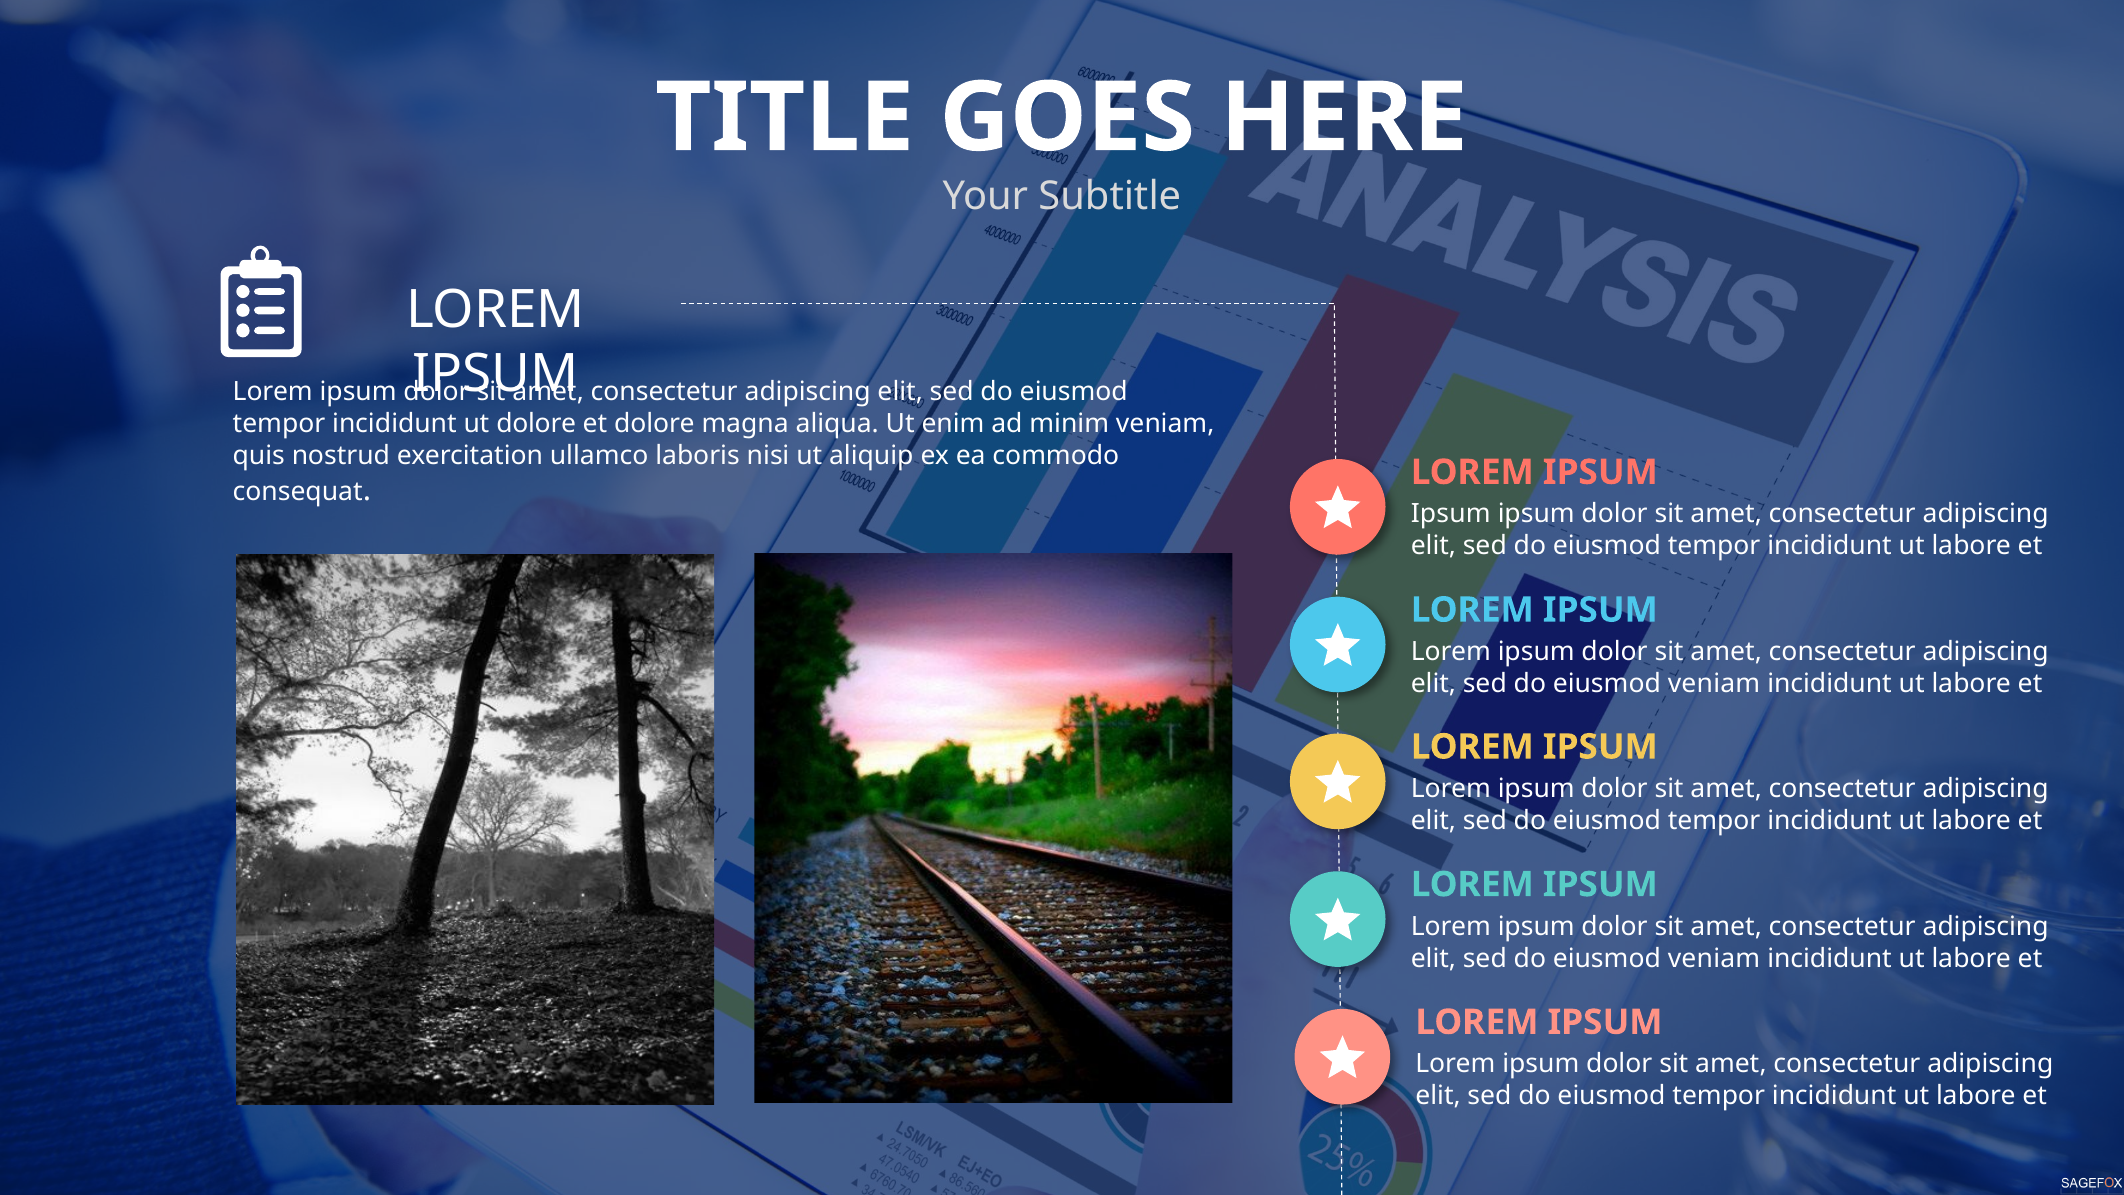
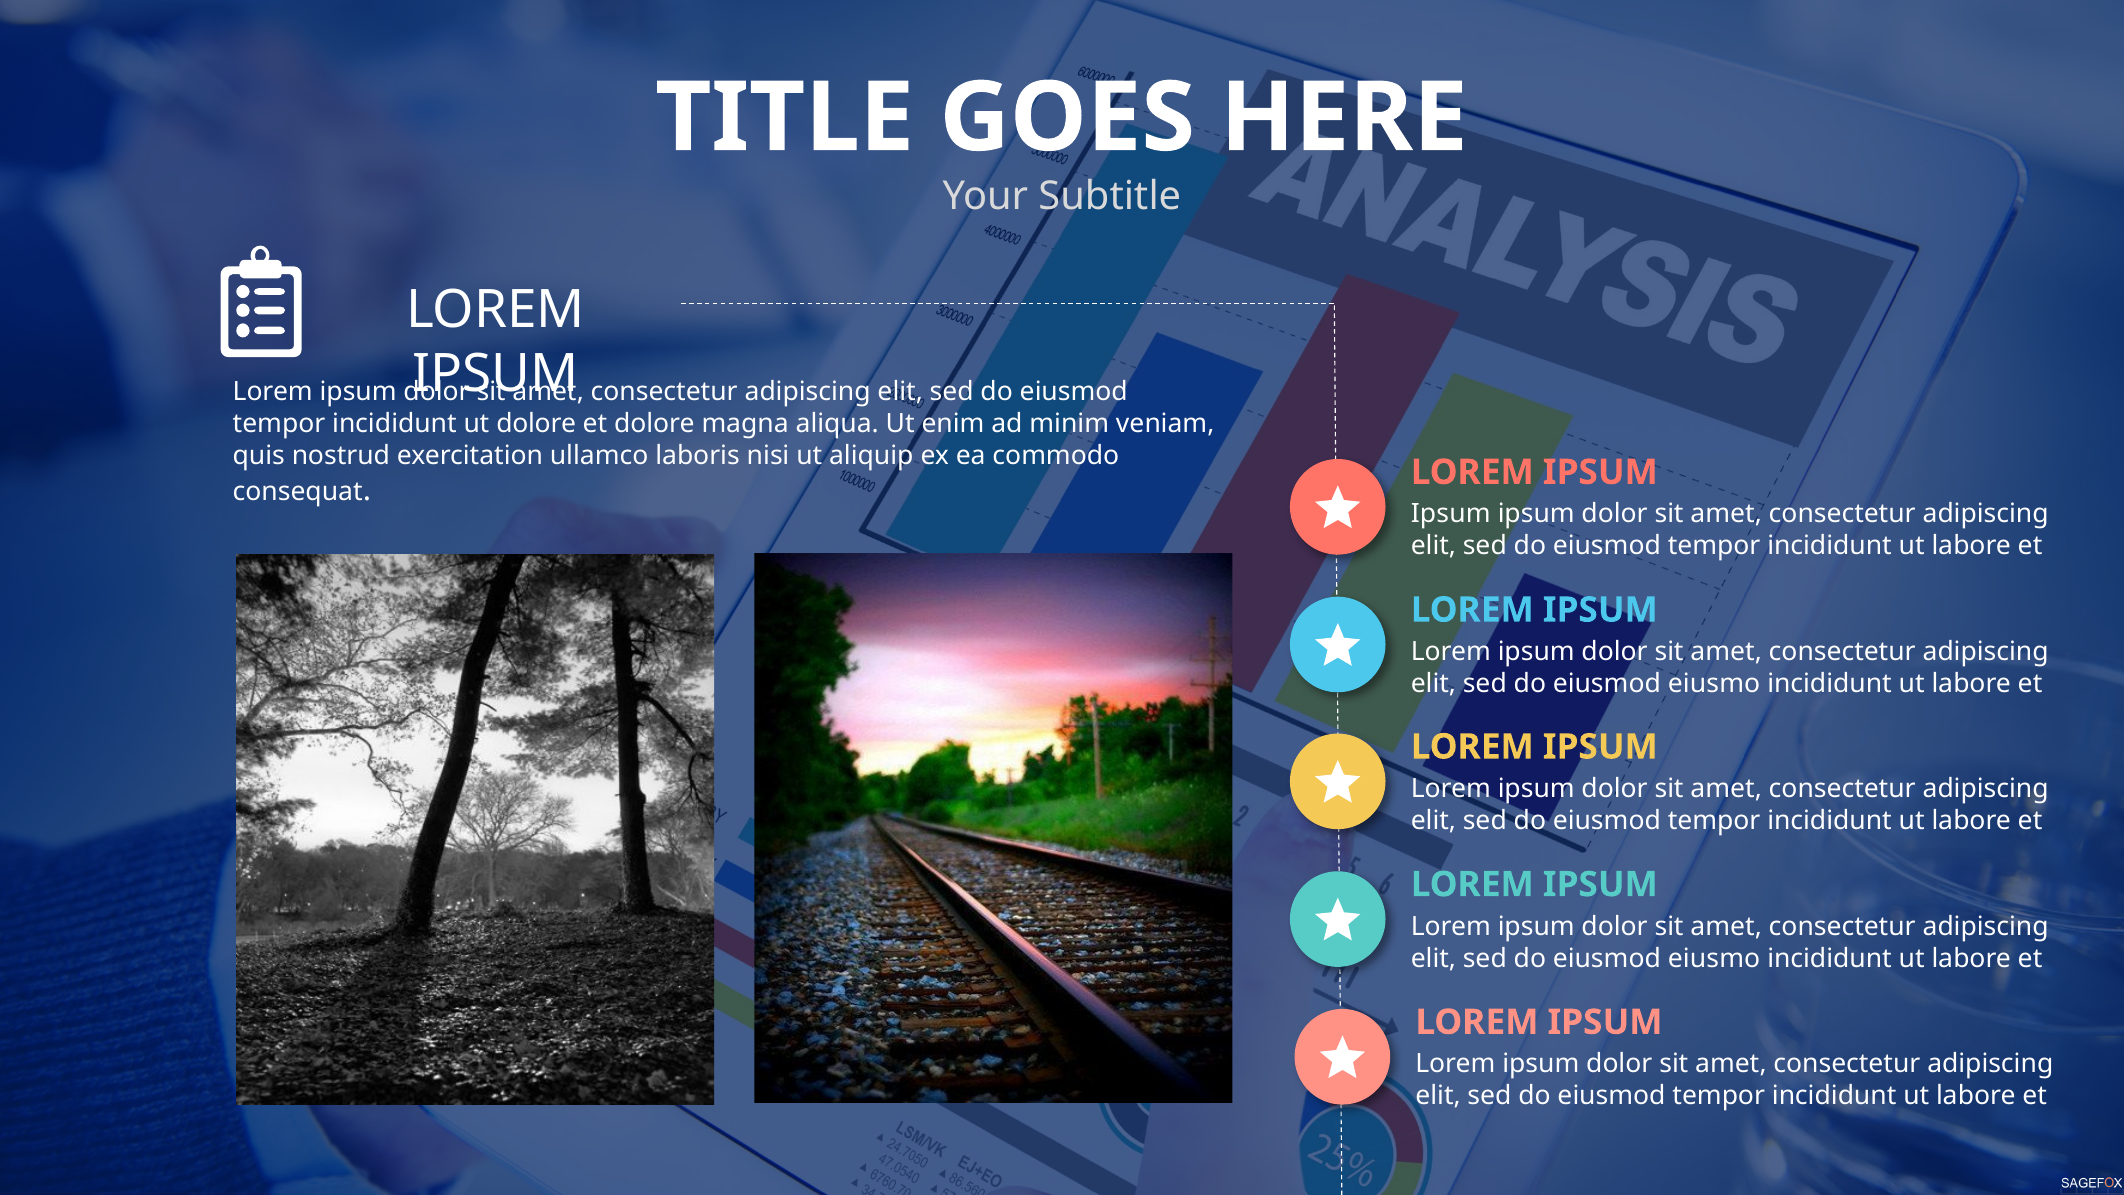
veniam at (1714, 684): veniam -> eiusmo
veniam at (1714, 958): veniam -> eiusmo
